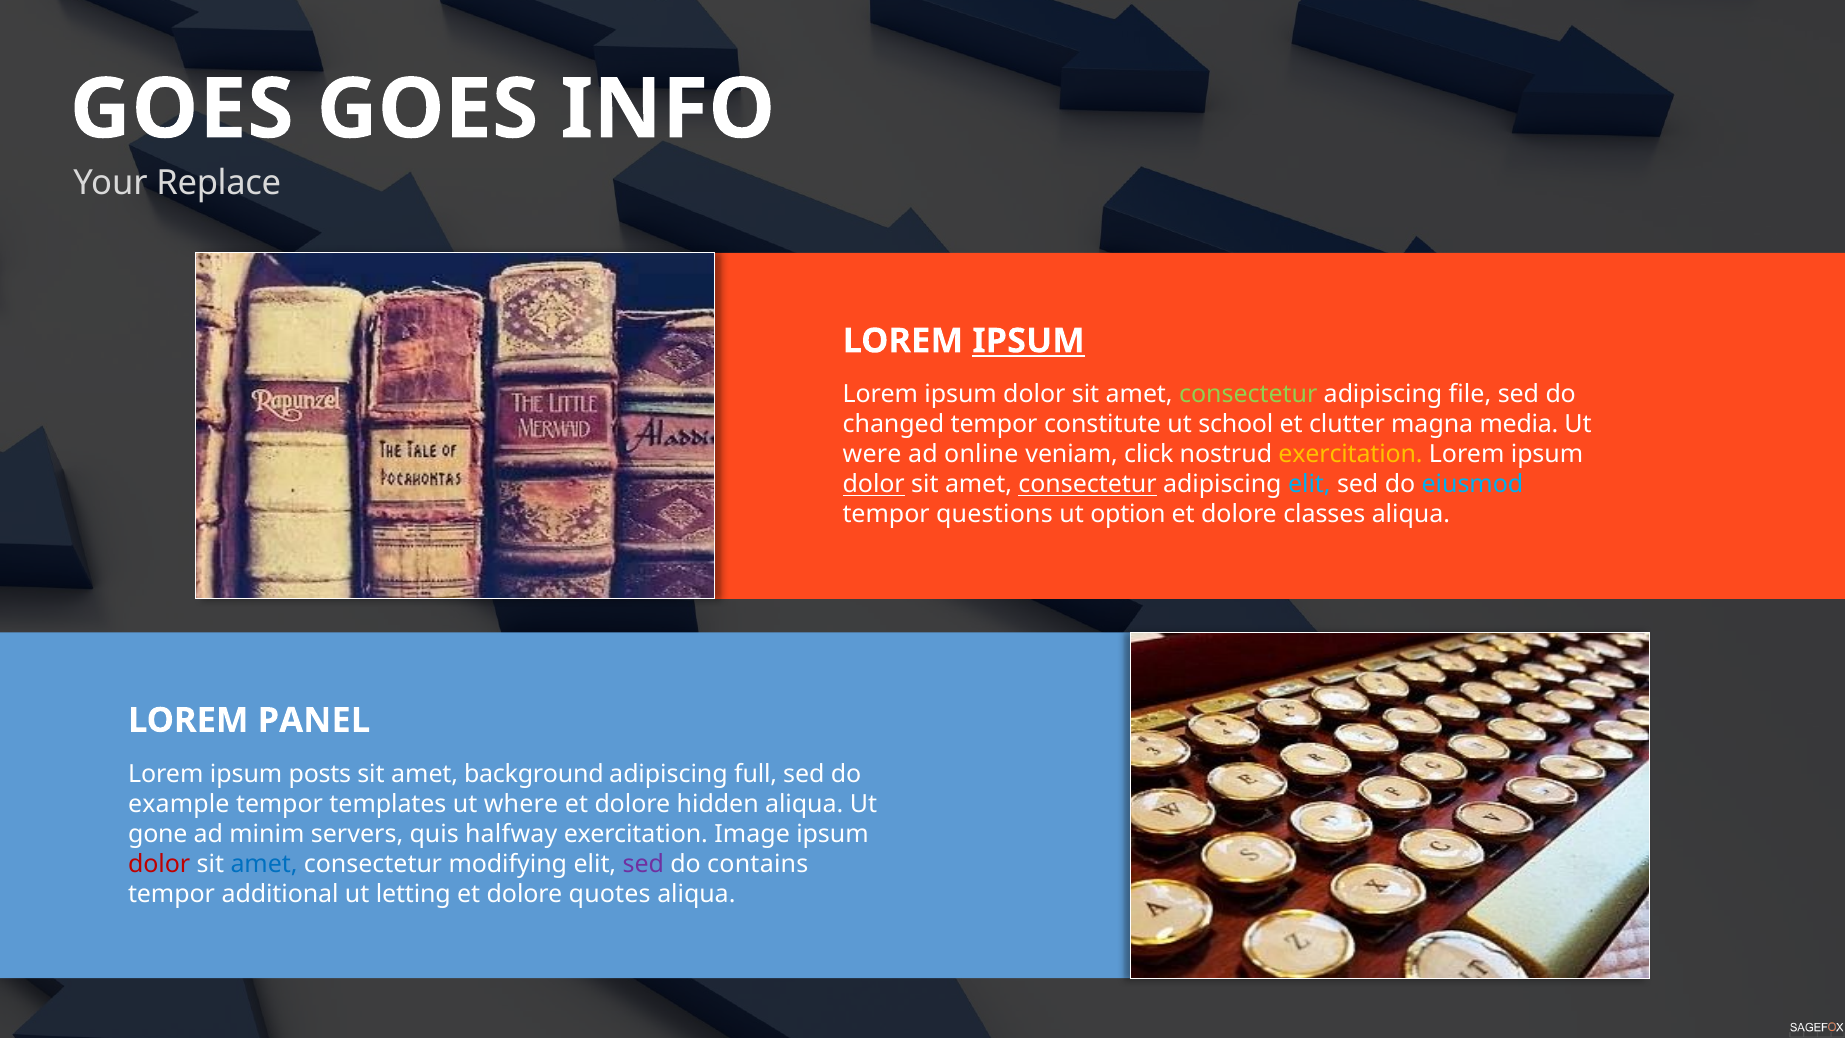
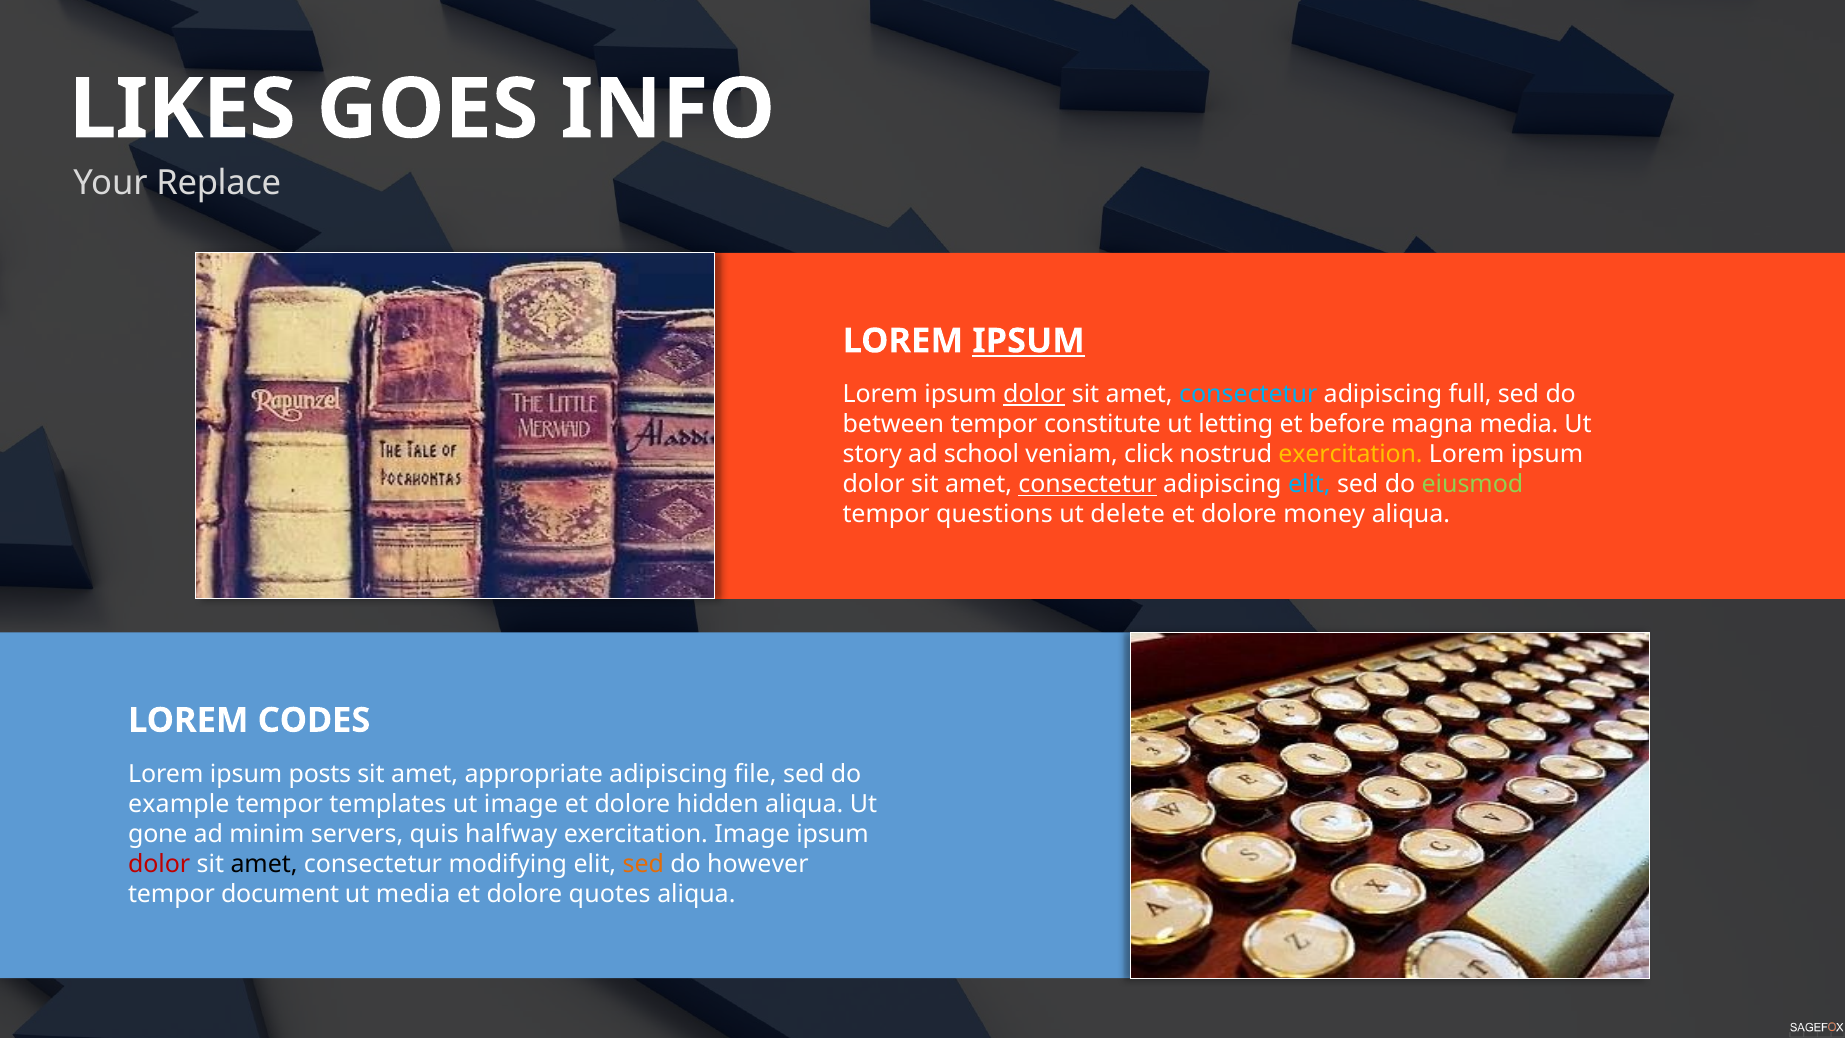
GOES at (182, 109): GOES -> LIKES
dolor at (1034, 394) underline: none -> present
consectetur at (1248, 394) colour: light green -> light blue
file: file -> full
changed: changed -> between
school: school -> letting
clutter: clutter -> before
were: were -> story
online: online -> school
dolor at (874, 484) underline: present -> none
eiusmod colour: light blue -> light green
option: option -> delete
classes: classes -> money
PANEL: PANEL -> CODES
background: background -> appropriate
full: full -> file
ut where: where -> image
amet at (264, 864) colour: blue -> black
sed at (643, 864) colour: purple -> orange
contains: contains -> however
additional: additional -> document
ut letting: letting -> media
